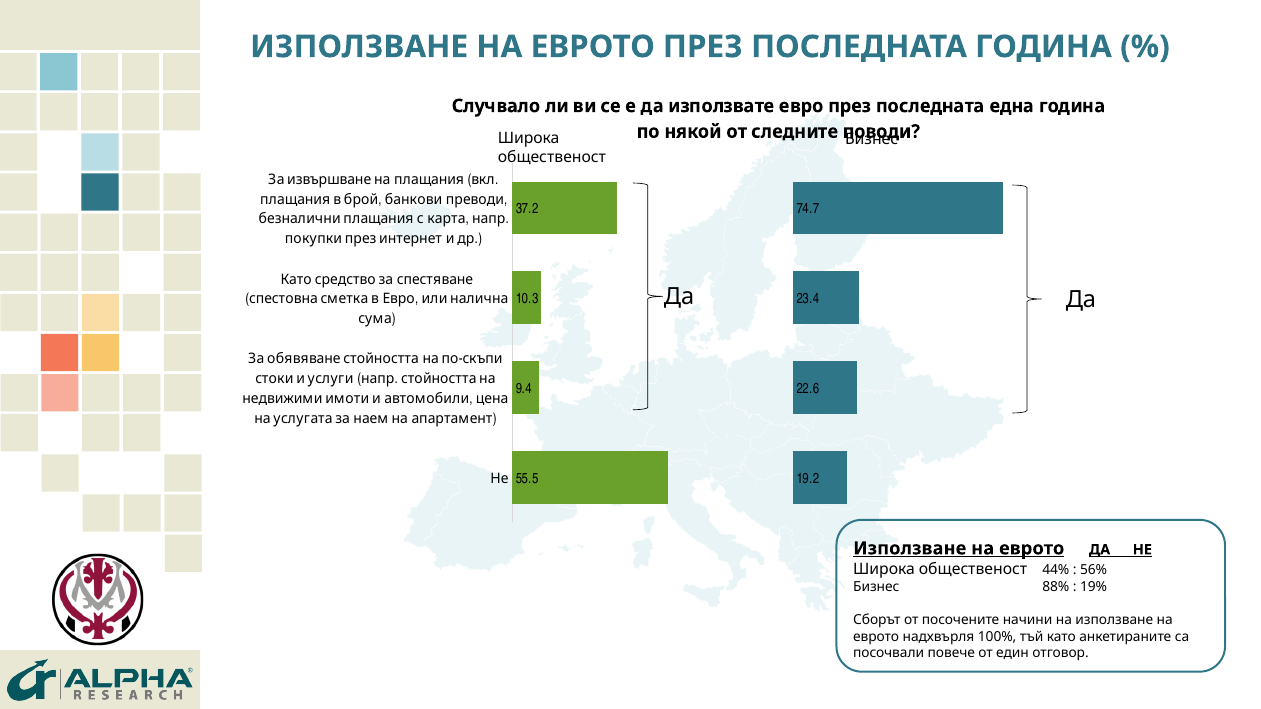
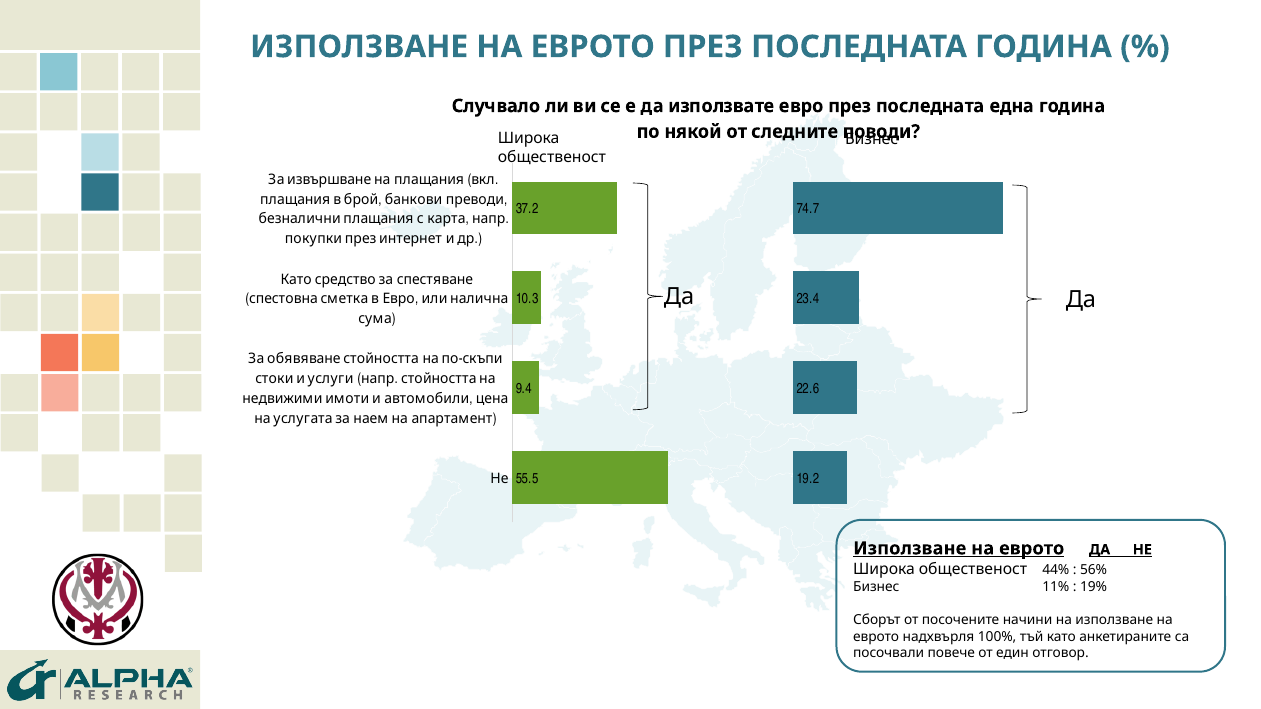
88%: 88% -> 11%
